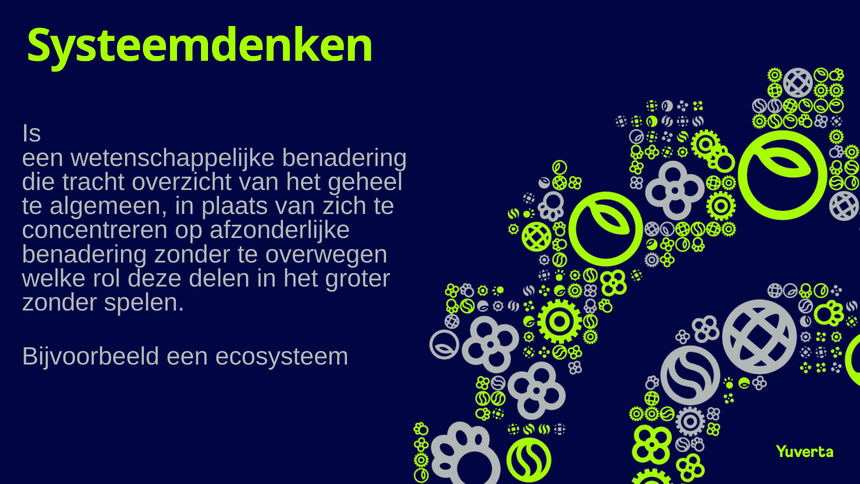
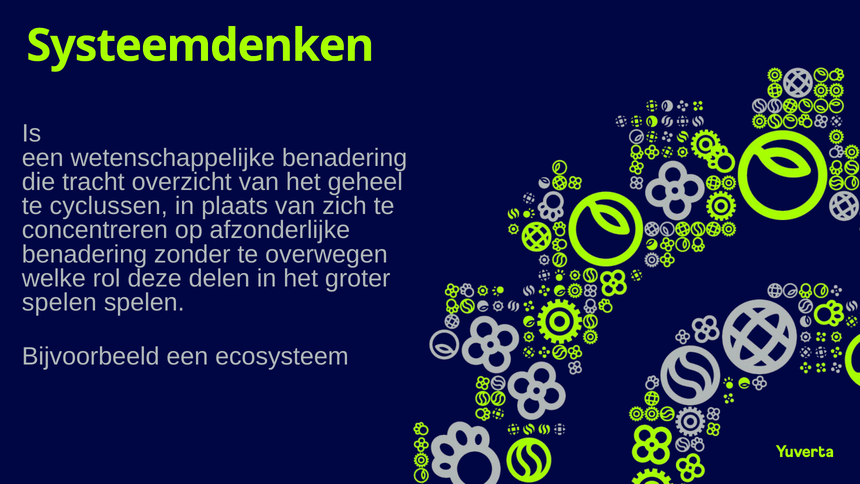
algemeen: algemeen -> cyclussen
zonder at (60, 302): zonder -> spelen
